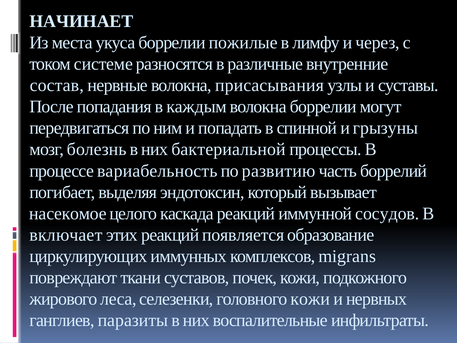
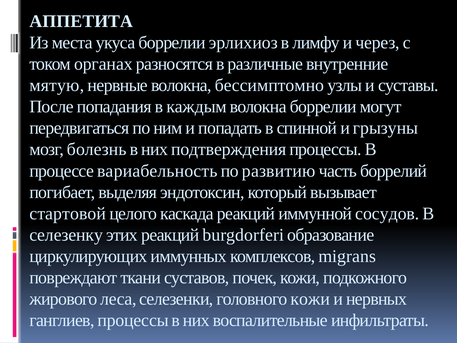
НАЧИНАЕТ: НАЧИНАЕТ -> АППЕТИТА
пожилые: пожилые -> эрлихиоз
системе: системе -> органах
состав: состав -> мятую
присасывания: присасывания -> бессимптомно
бактериальной: бактериальной -> подтверждения
насекомое: насекомое -> стартовой
включает: включает -> селезенку
появляется: появляется -> burgdorferi
ганглиев паразиты: паразиты -> процессы
